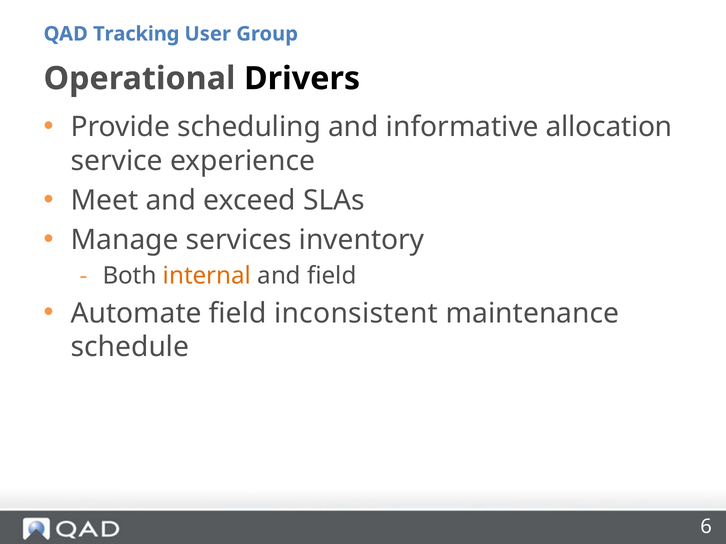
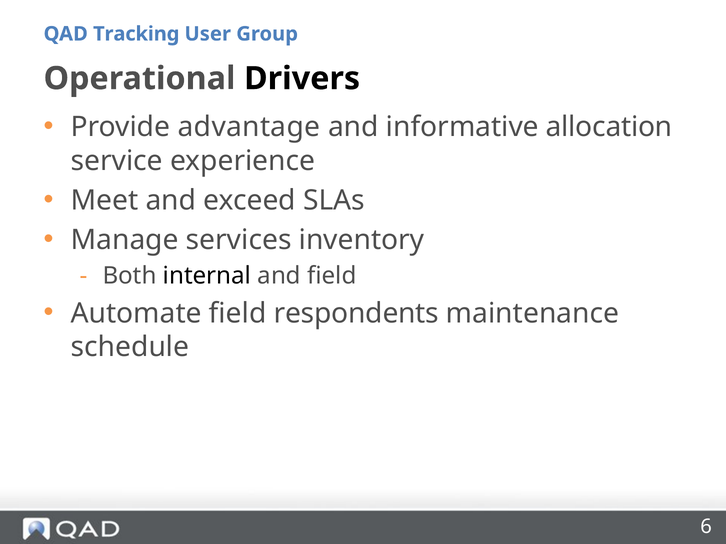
scheduling: scheduling -> advantage
internal colour: orange -> black
inconsistent: inconsistent -> respondents
